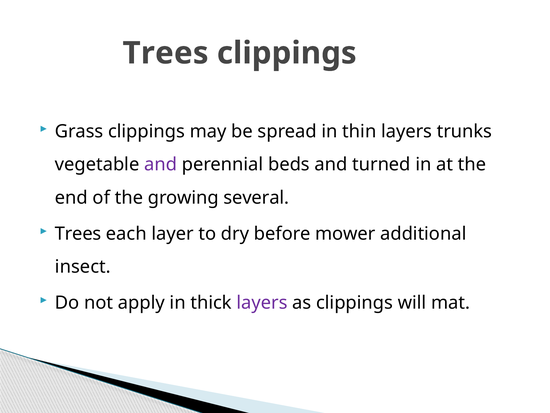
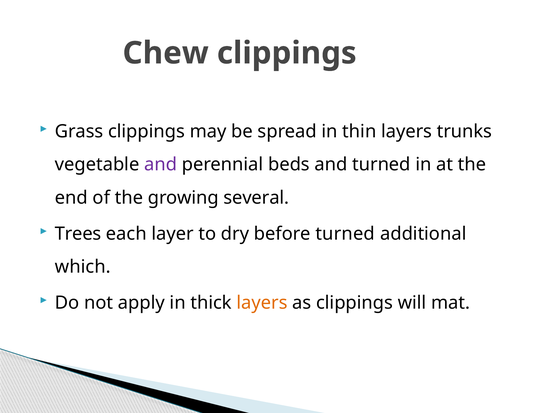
Trees at (166, 53): Trees -> Chew
before mower: mower -> turned
insect: insect -> which
layers at (262, 303) colour: purple -> orange
